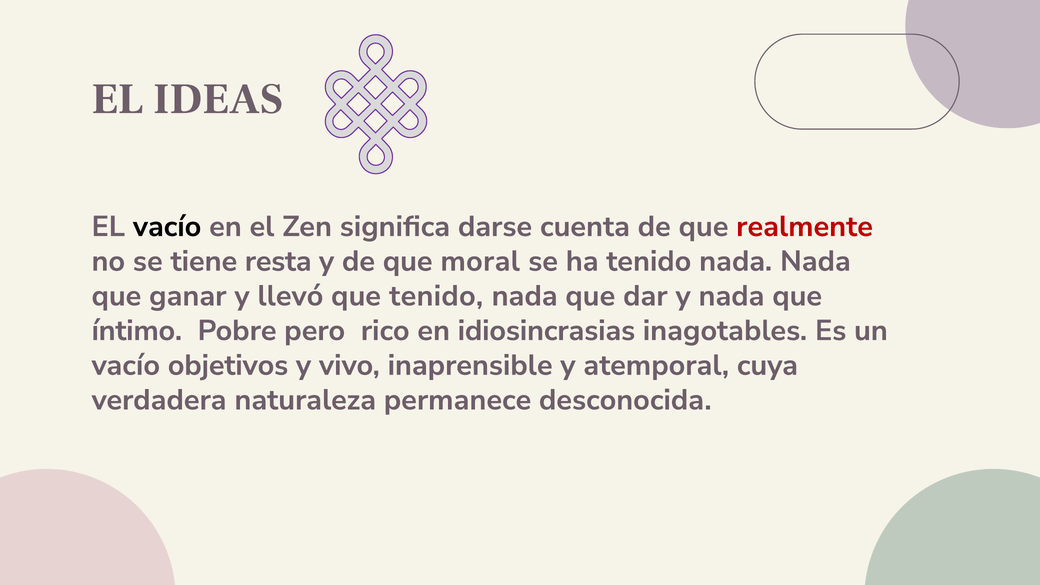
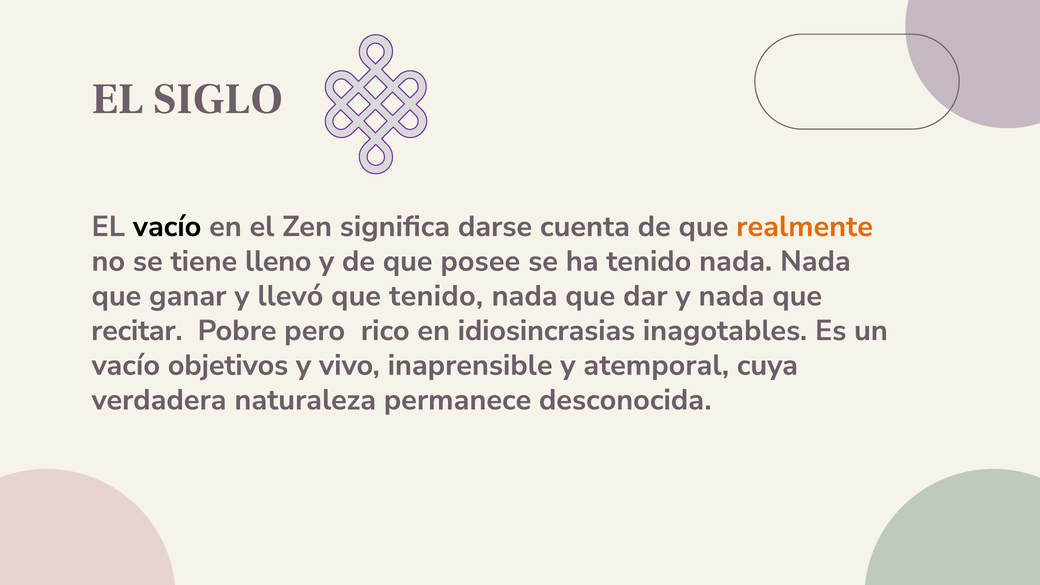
IDEAS: IDEAS -> SIGLO
realmente colour: red -> orange
resta: resta -> lleno
moral: moral -> posee
íntimo: íntimo -> recitar
